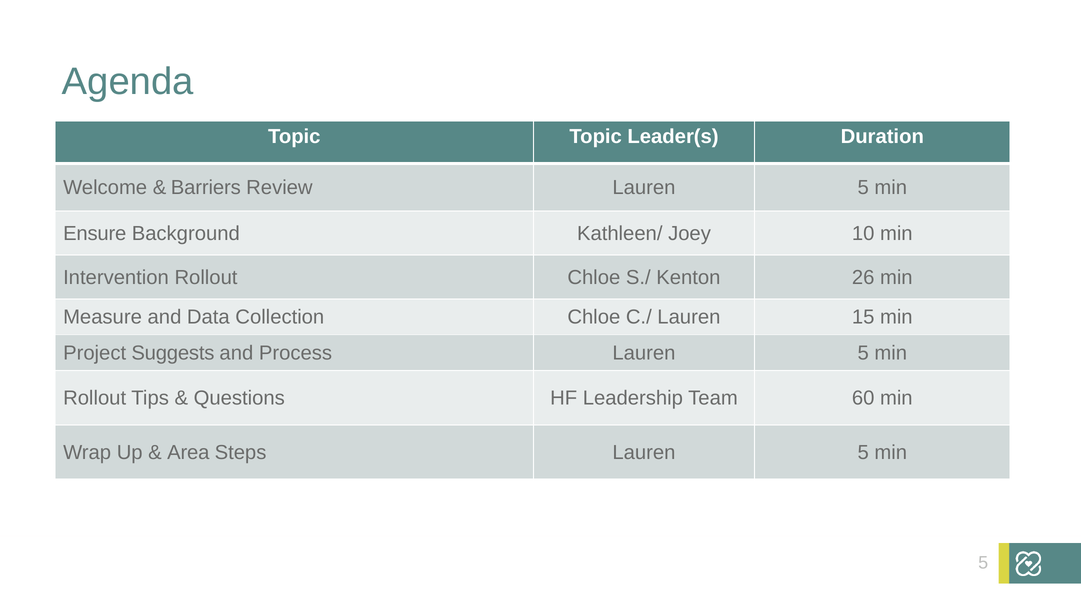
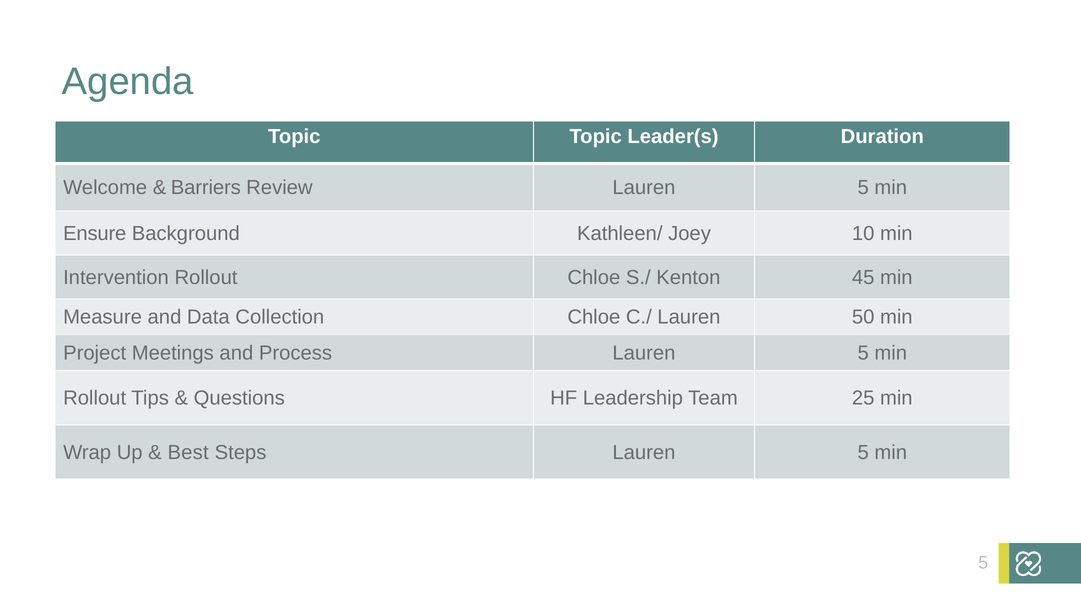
26: 26 -> 45
15: 15 -> 50
Suggests: Suggests -> Meetings
60: 60 -> 25
Area: Area -> Best
